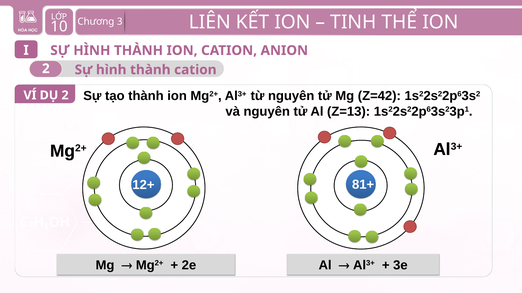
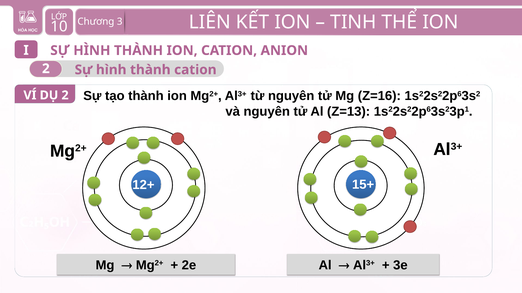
Z=42: Z=42 -> Z=16
81+: 81+ -> 15+
